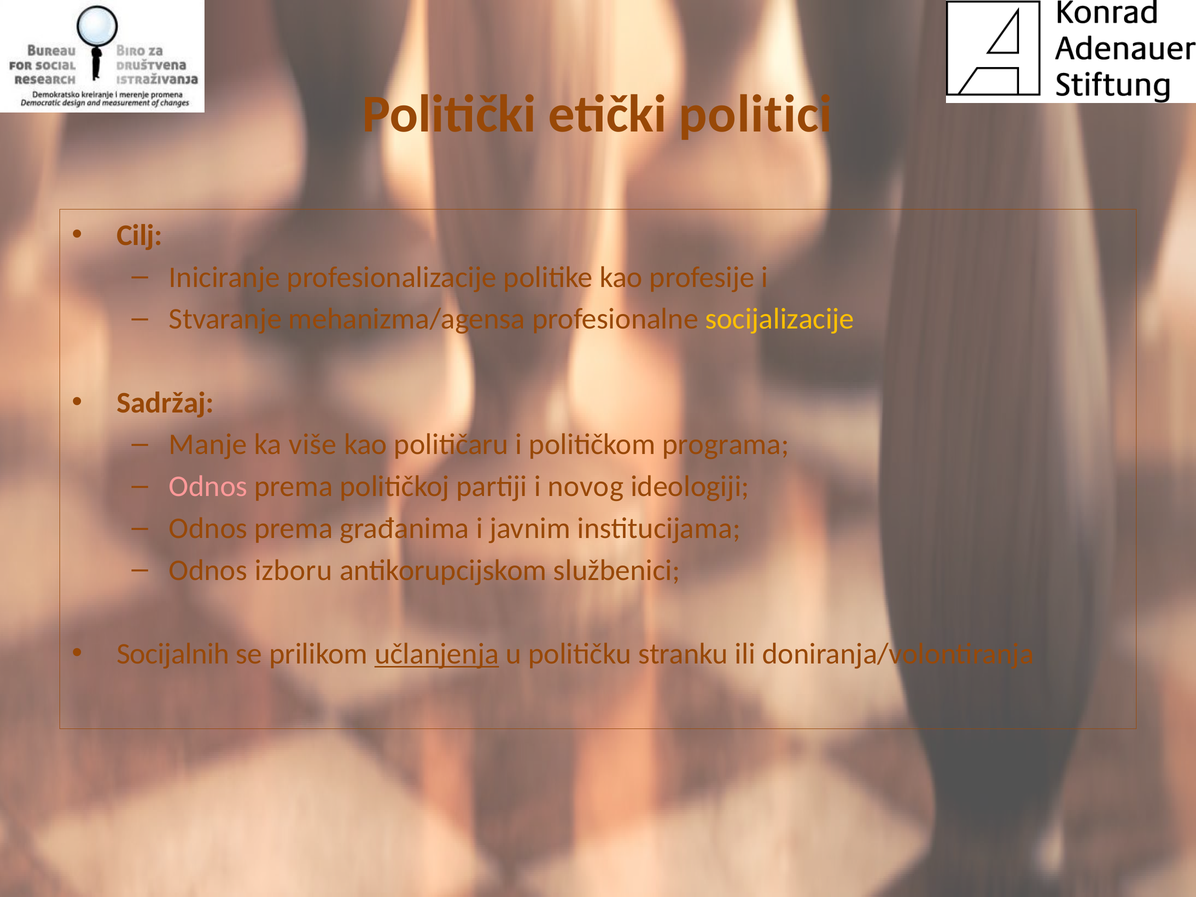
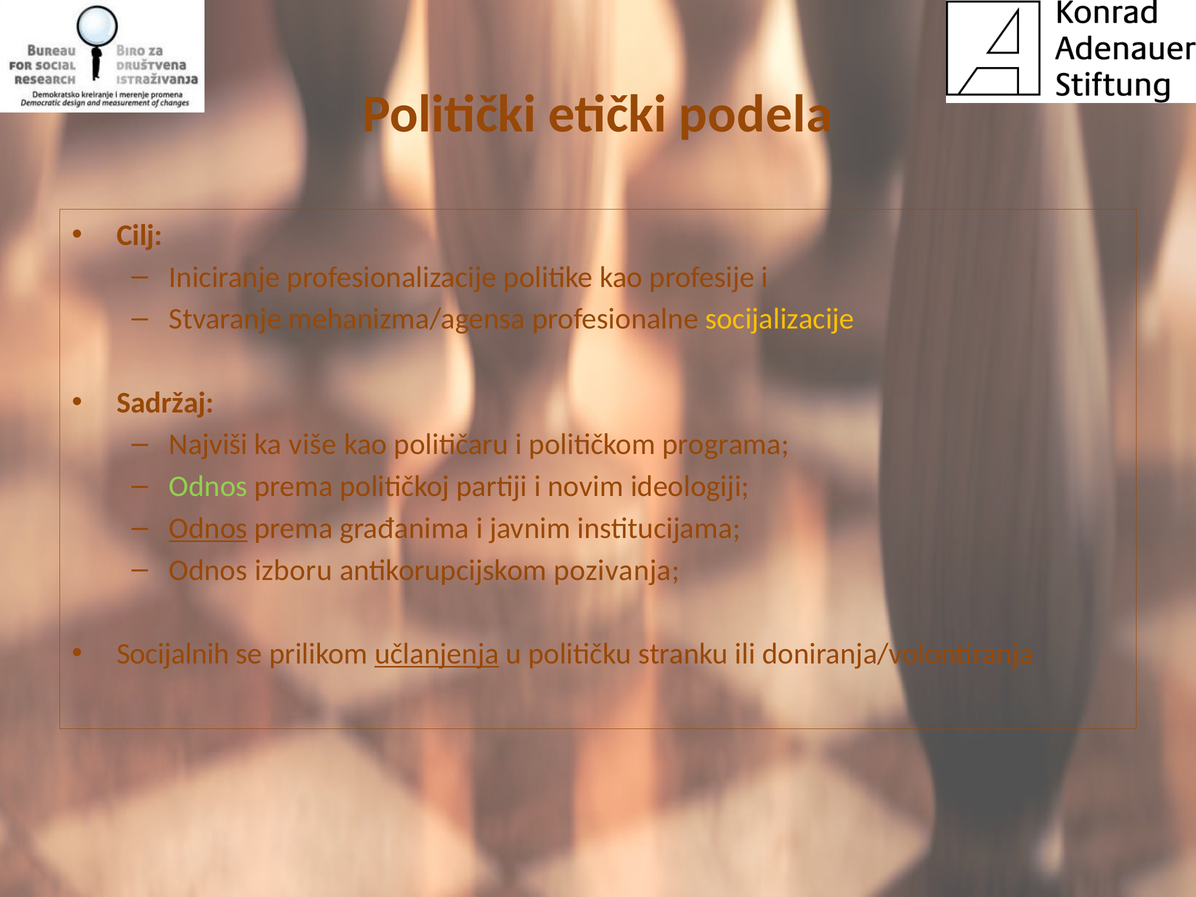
politici: politici -> podela
Manje: Manje -> Najviši
Odnos at (208, 486) colour: pink -> light green
novog: novog -> novim
Odnos at (208, 528) underline: none -> present
službenici: službenici -> pozivanja
